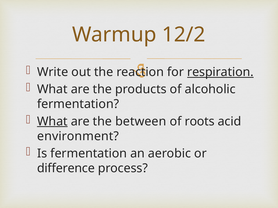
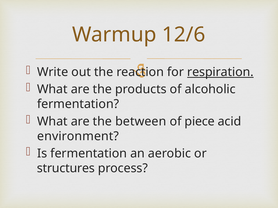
12/2: 12/2 -> 12/6
What at (52, 122) underline: present -> none
roots: roots -> piece
difference: difference -> structures
